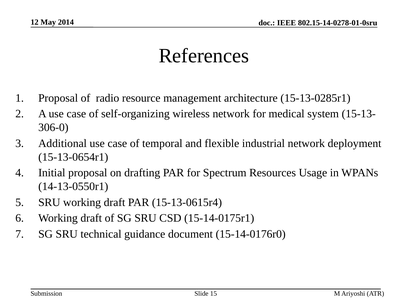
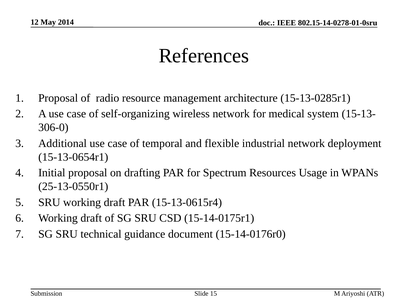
14-13-0550r1: 14-13-0550r1 -> 25-13-0550r1
